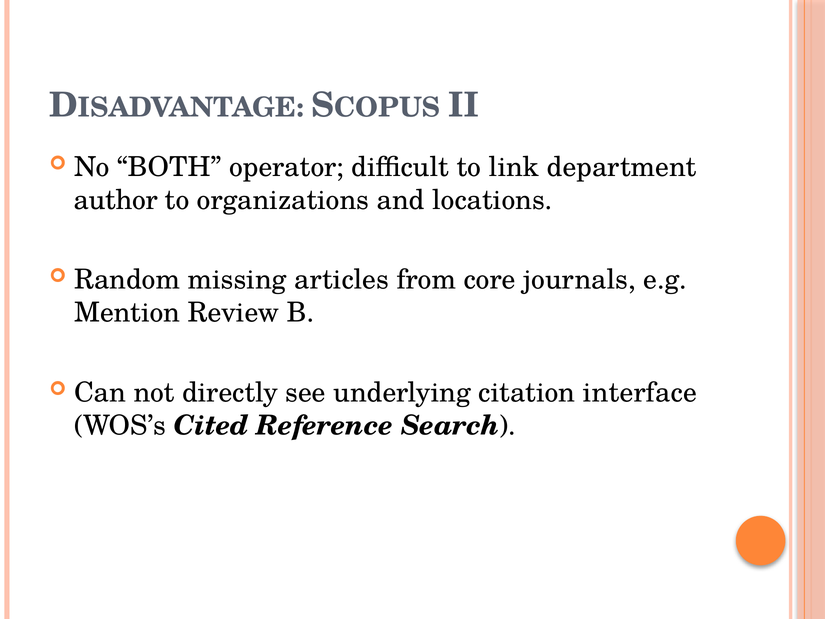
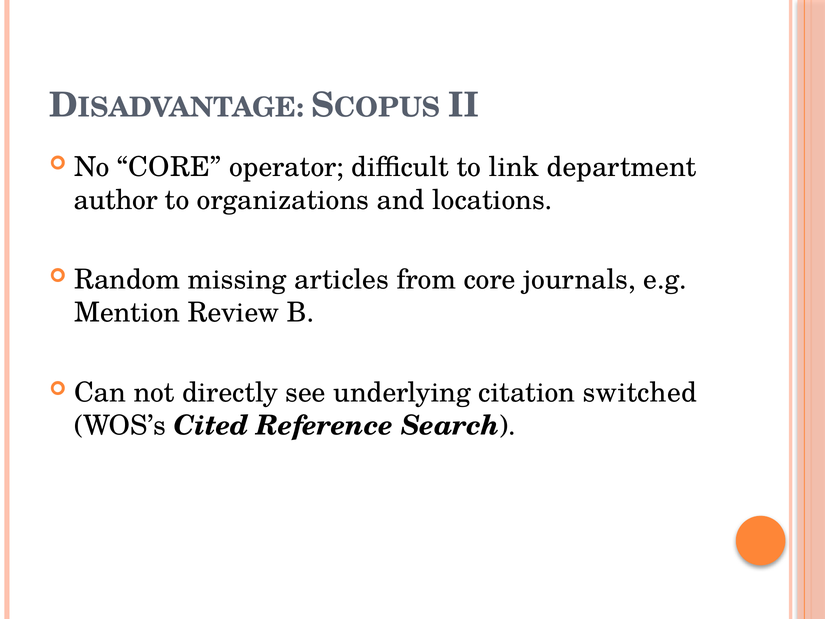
No BOTH: BOTH -> CORE
interface: interface -> switched
